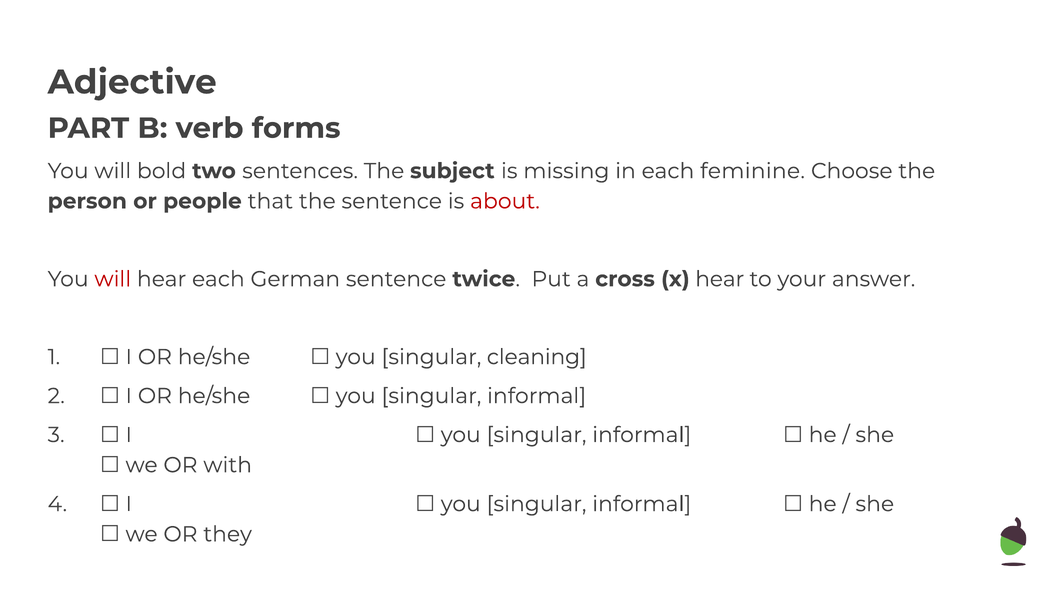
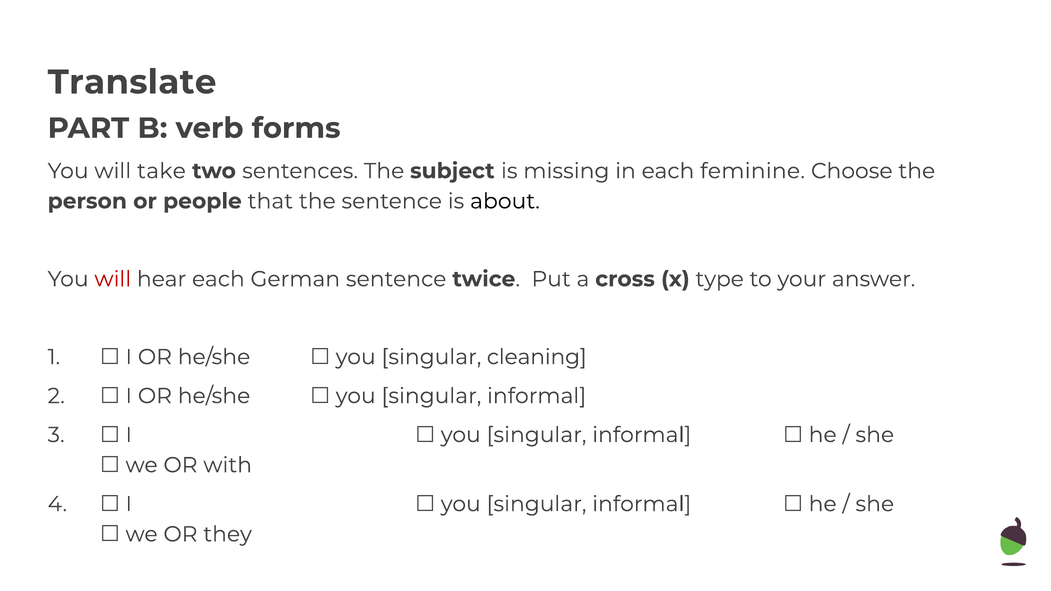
Adjective: Adjective -> Translate
bold: bold -> take
about colour: red -> black
x hear: hear -> type
